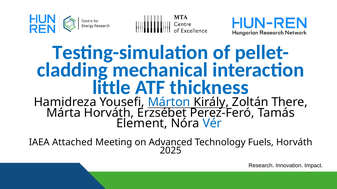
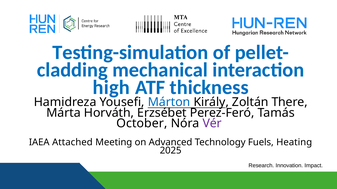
little: little -> high
Element: Element -> October
Vér colour: blue -> purple
Fuels Horváth: Horváth -> Heating
